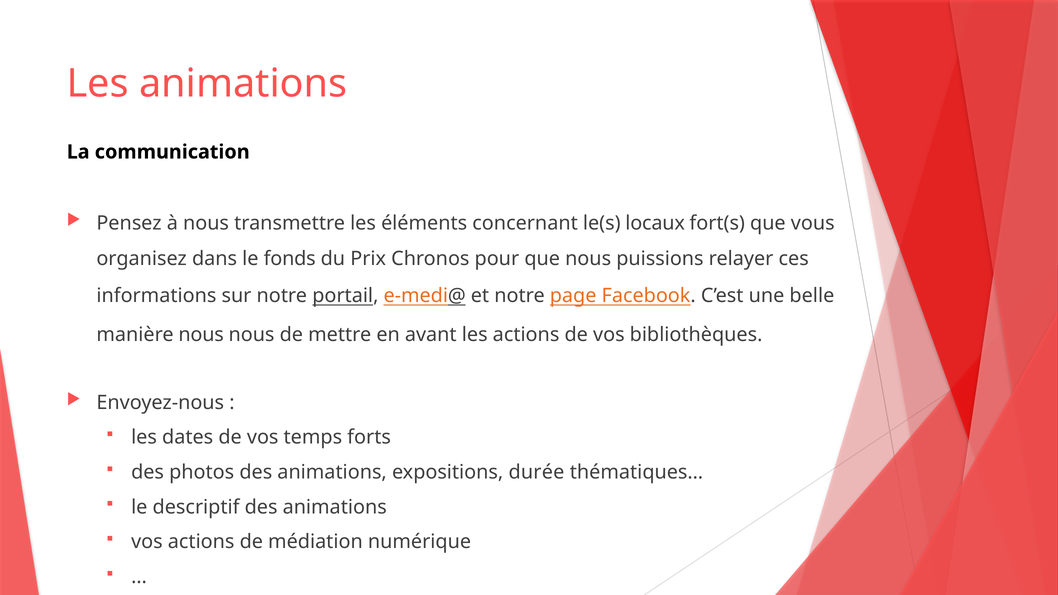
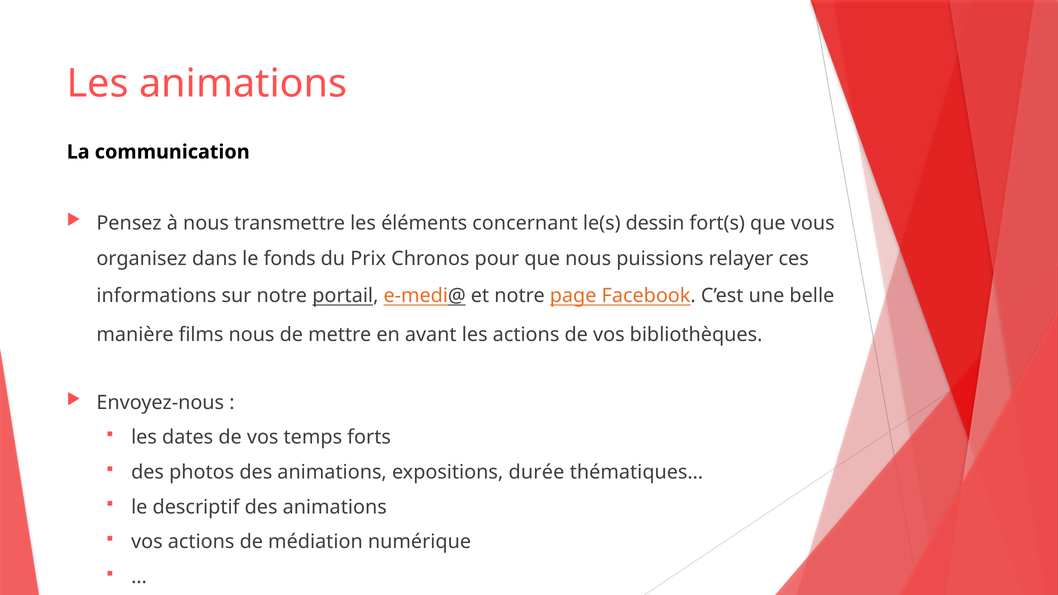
locaux: locaux -> dessin
manière nous: nous -> films
